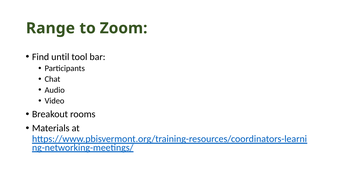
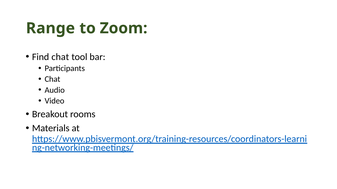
Find until: until -> chat
